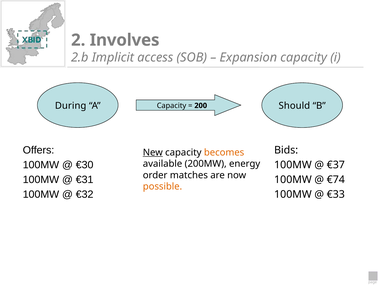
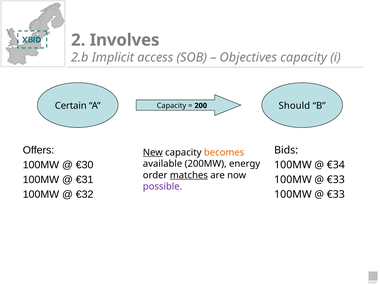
Expansion: Expansion -> Objectives
During: During -> Certain
€37: €37 -> €34
matches underline: none -> present
€74 at (336, 180): €74 -> €33
possible colour: orange -> purple
